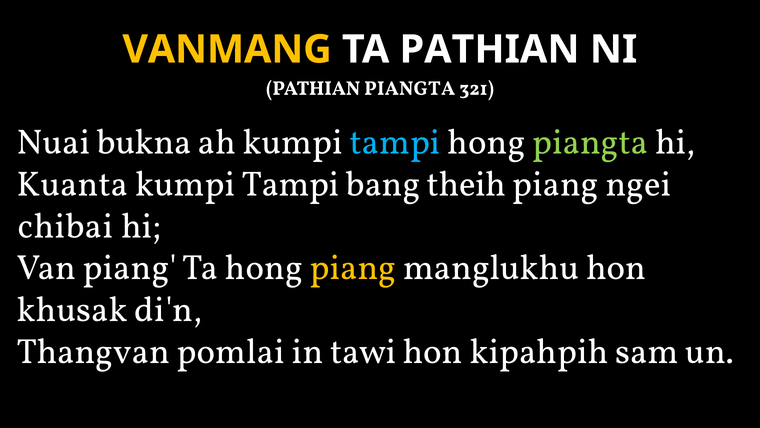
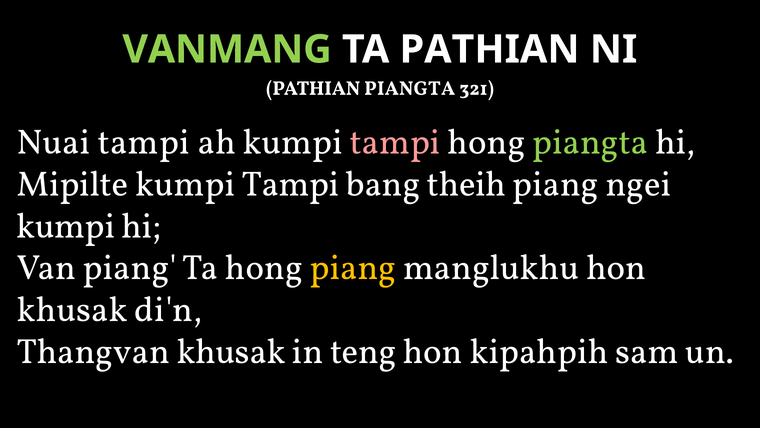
VANMANG colour: yellow -> light green
Nuai bukna: bukna -> tampi
tampi at (395, 142) colour: light blue -> pink
Kuanta: Kuanta -> Mipilte
chibai at (65, 226): chibai -> kumpi
Thangvan pomlai: pomlai -> khusak
tawi: tawi -> teng
